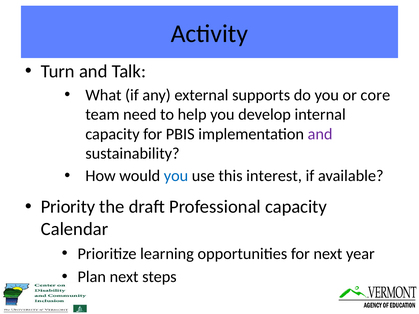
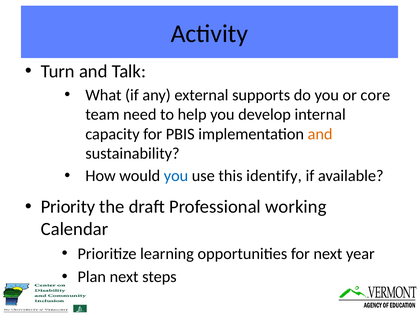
and at (320, 134) colour: purple -> orange
interest: interest -> identify
Professional capacity: capacity -> working
